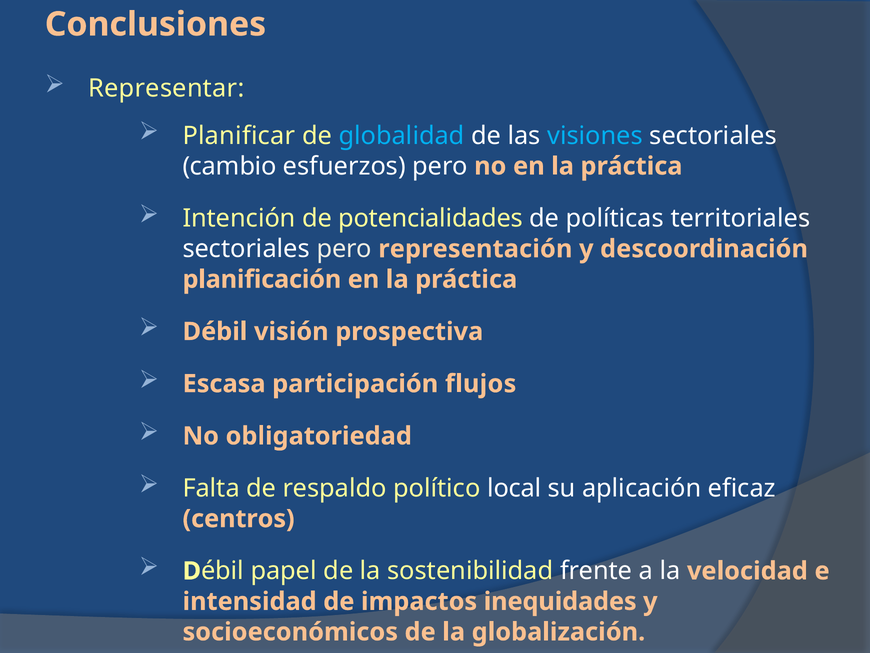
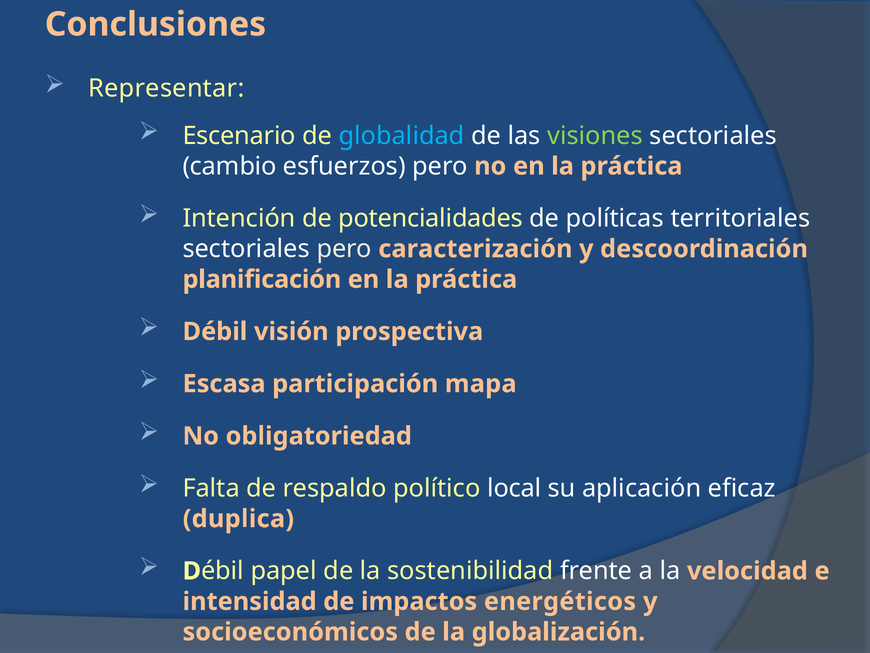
Planificar: Planificar -> Escenario
visiones colour: light blue -> light green
representación: representación -> caracterización
flujos: flujos -> mapa
centros: centros -> duplica
inequidades: inequidades -> energéticos
